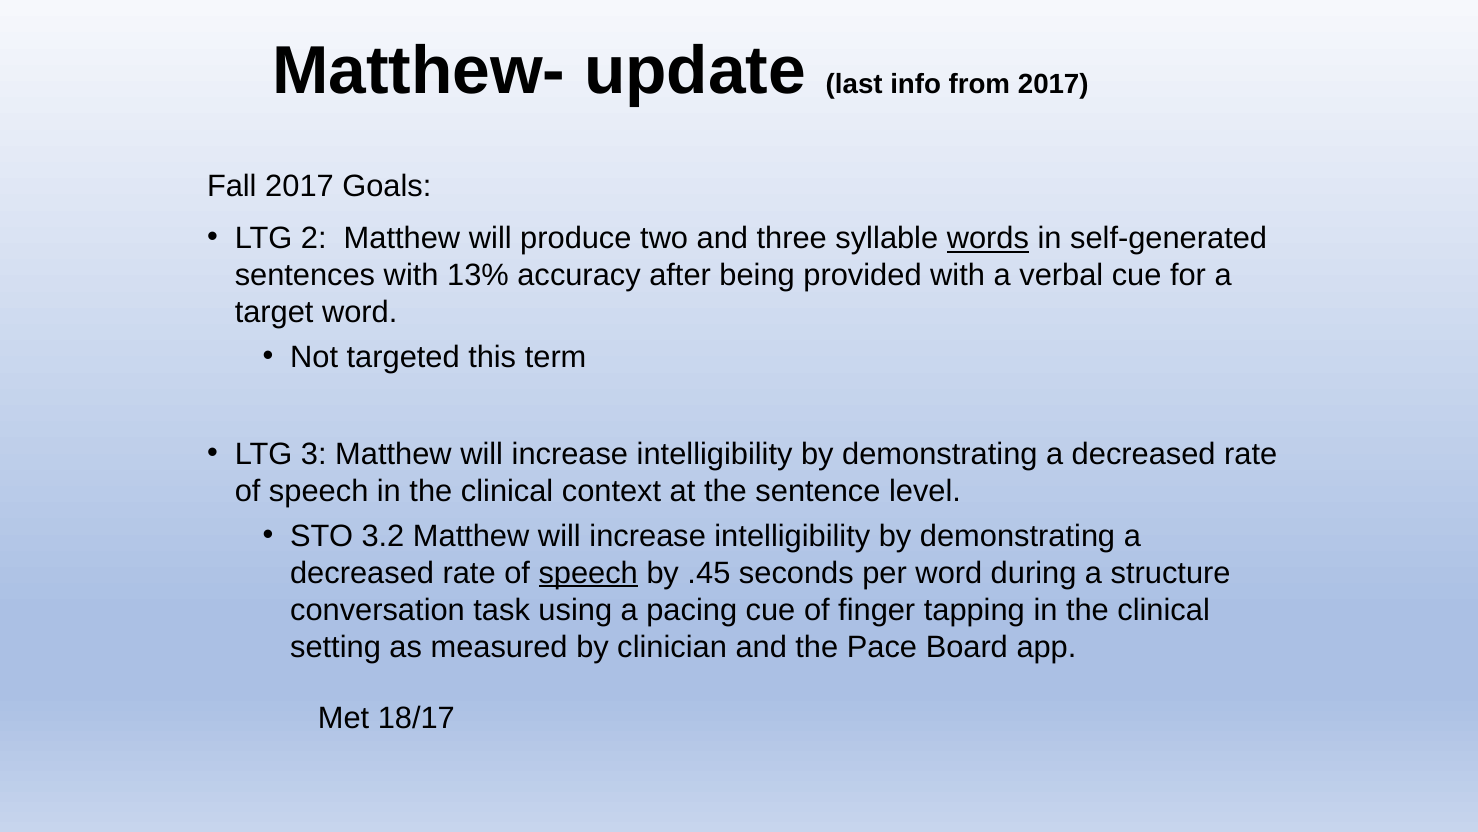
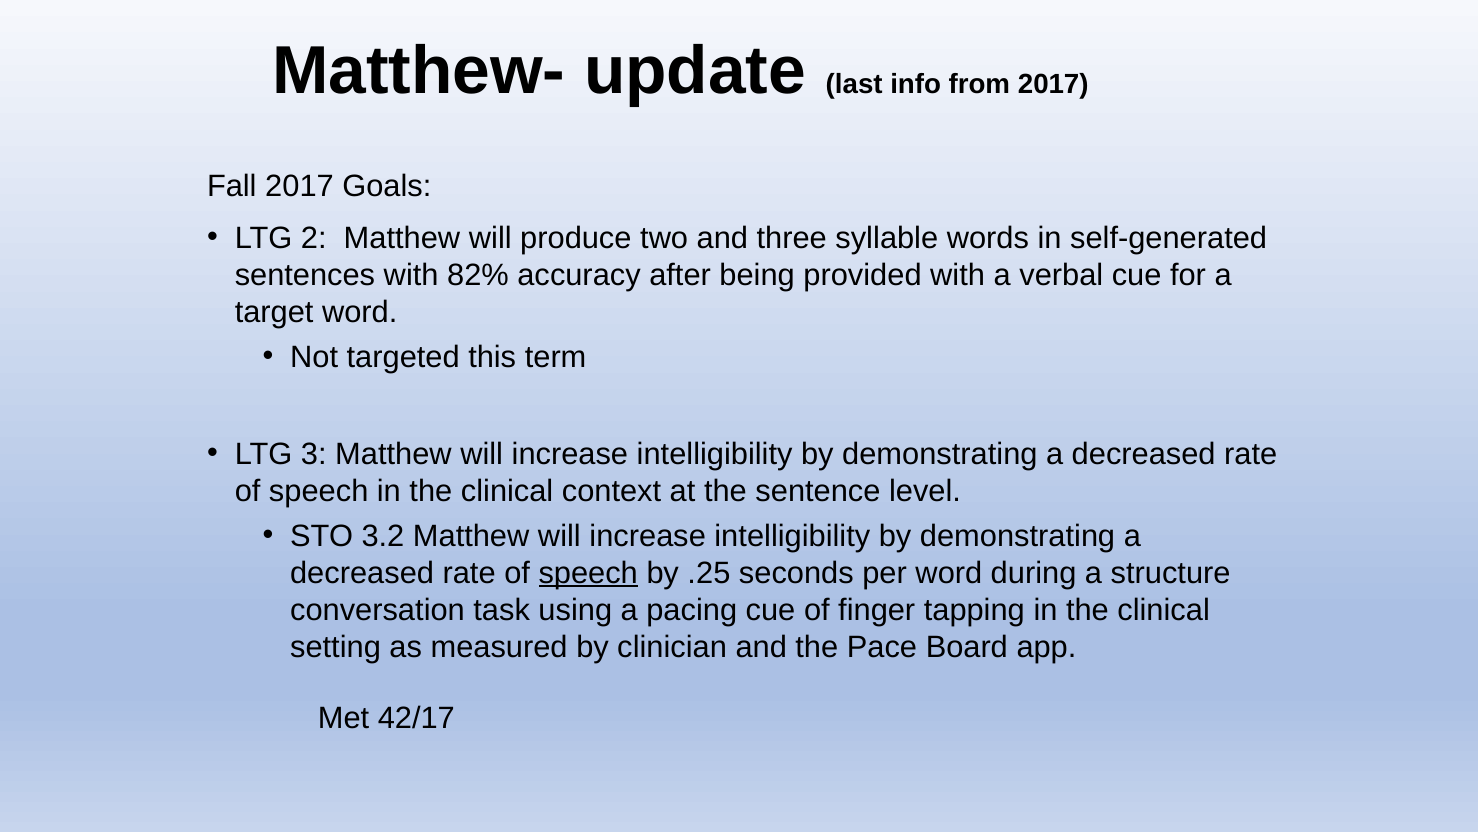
words underline: present -> none
13%: 13% -> 82%
.45: .45 -> .25
18/17: 18/17 -> 42/17
